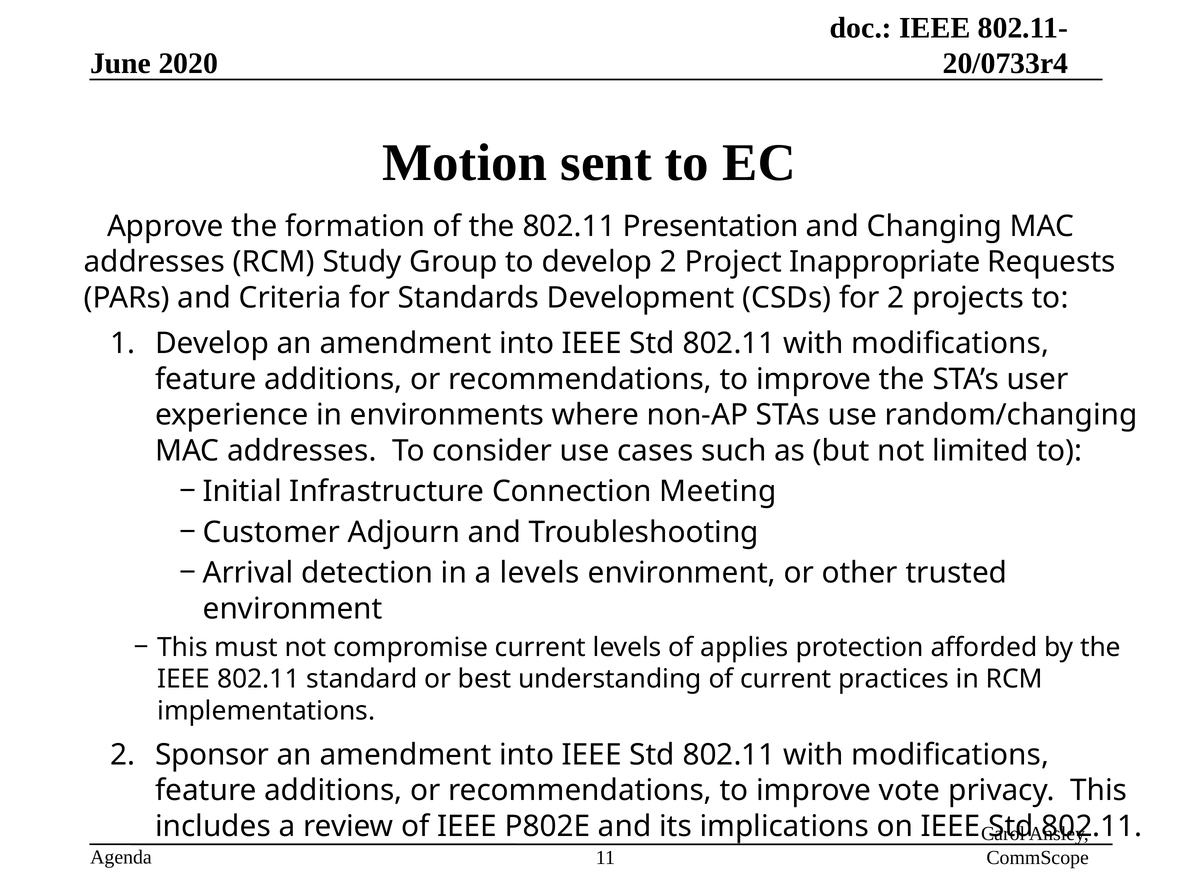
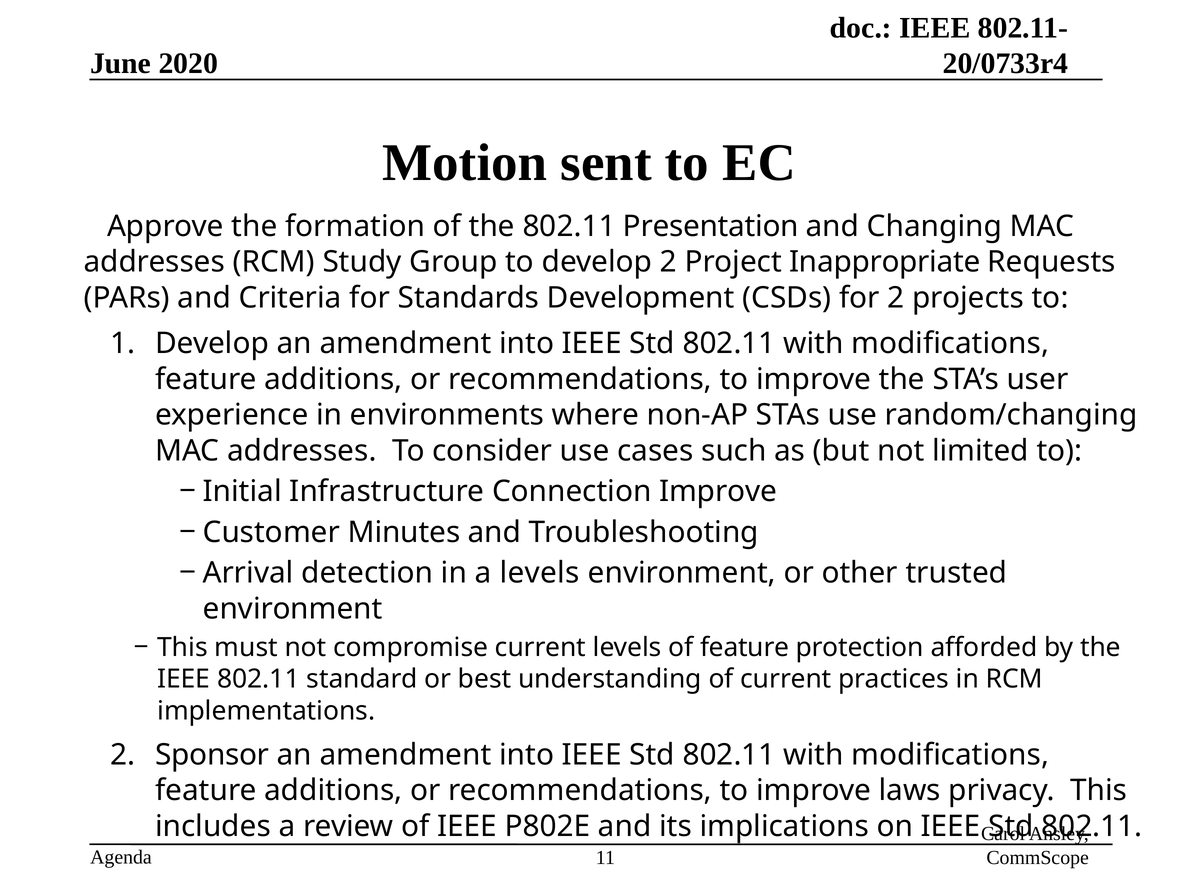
Connection Meeting: Meeting -> Improve
Adjourn: Adjourn -> Minutes
of applies: applies -> feature
vote: vote -> laws
